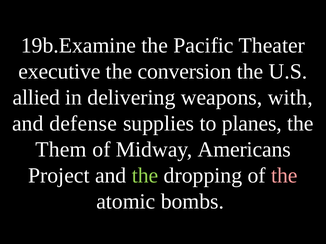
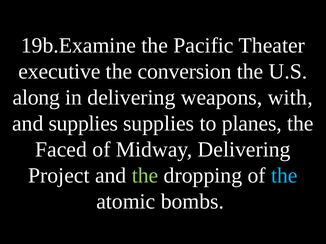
allied: allied -> along
and defense: defense -> supplies
Them: Them -> Faced
Midway Americans: Americans -> Delivering
the at (284, 176) colour: pink -> light blue
